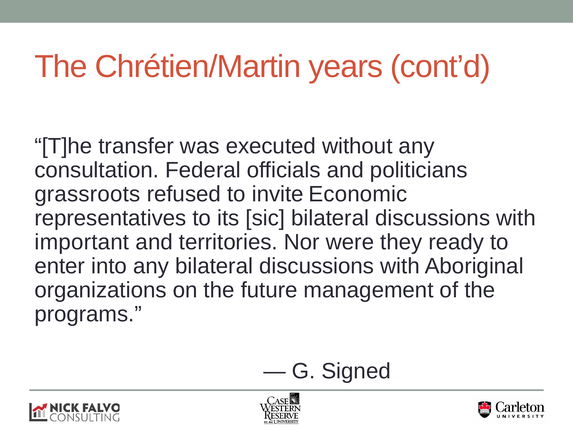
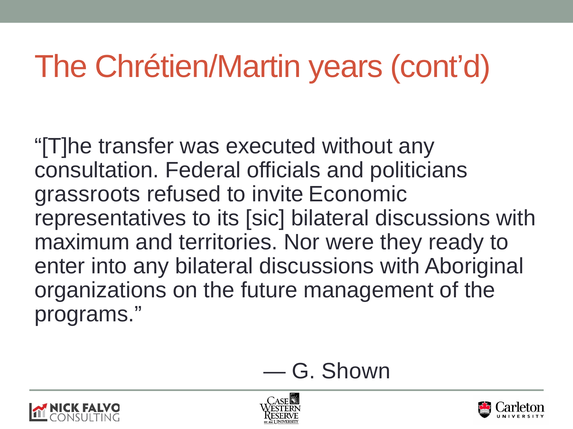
important: important -> maximum
Signed: Signed -> Shown
